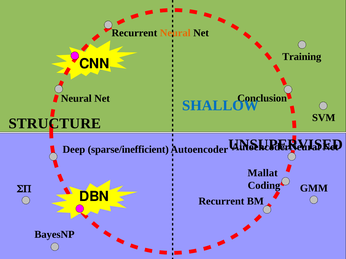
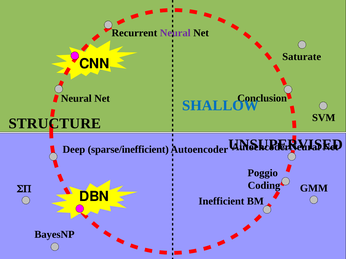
Neural at (175, 33) colour: orange -> purple
Training: Training -> Saturate
Mallat: Mallat -> Poggio
Recurrent at (221, 201): Recurrent -> Inefficient
